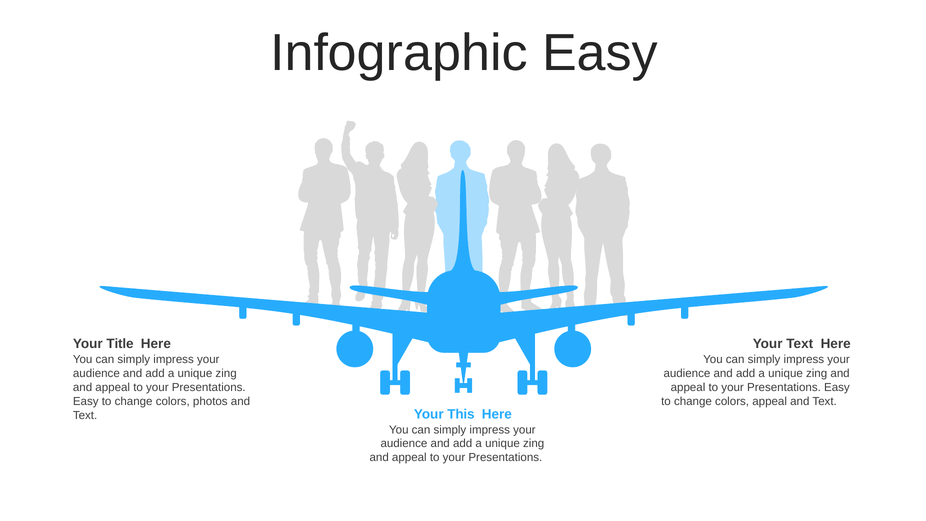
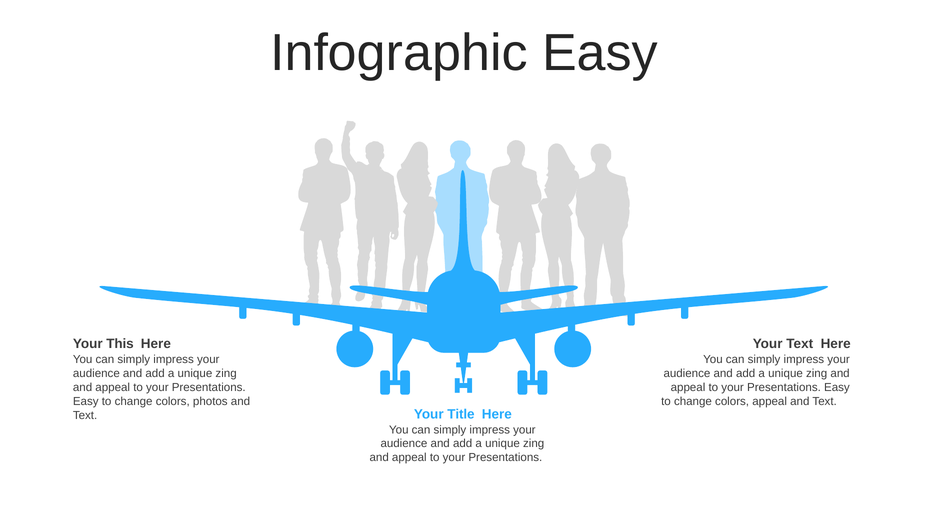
Title: Title -> This
This: This -> Title
